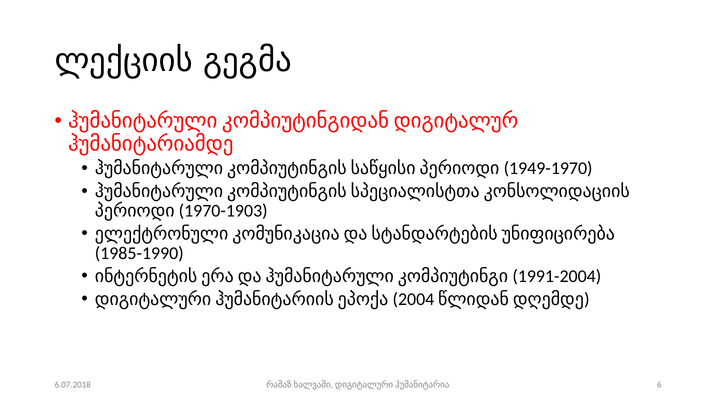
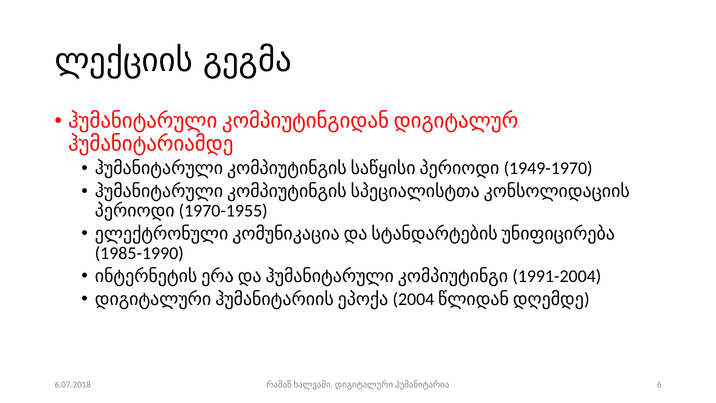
1970-1903: 1970-1903 -> 1970-1955
